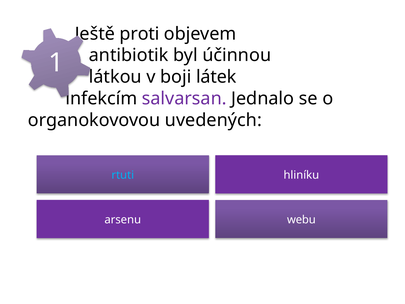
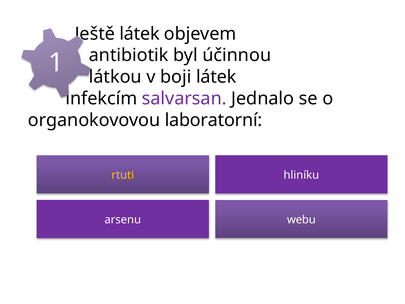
proti at (140, 34): proti -> látek
uvedených: uvedených -> laboratorní
rtuti colour: light blue -> yellow
